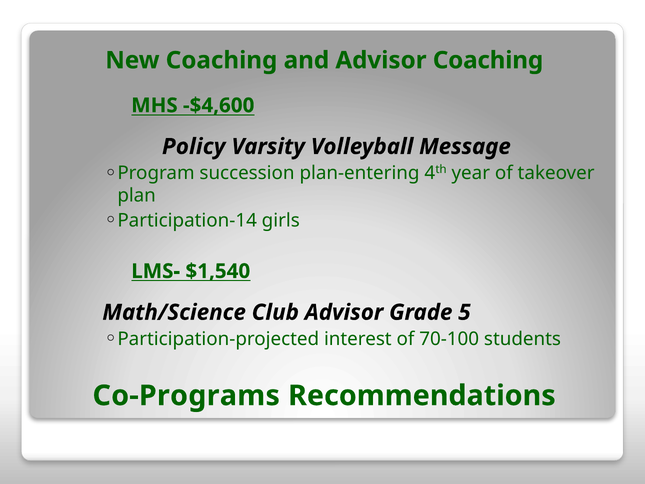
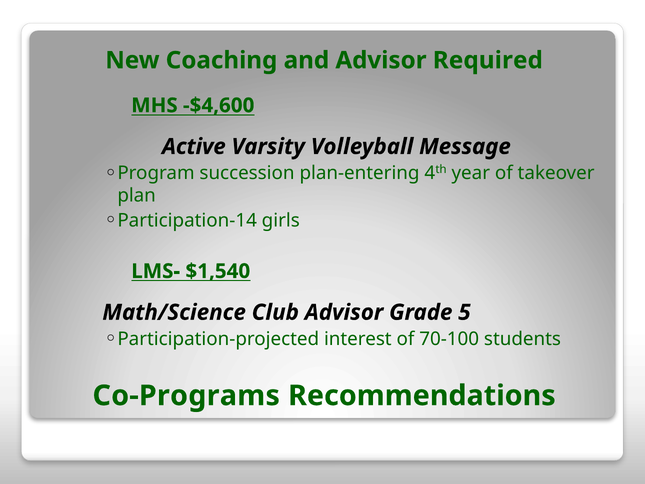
Advisor Coaching: Coaching -> Required
Policy: Policy -> Active
